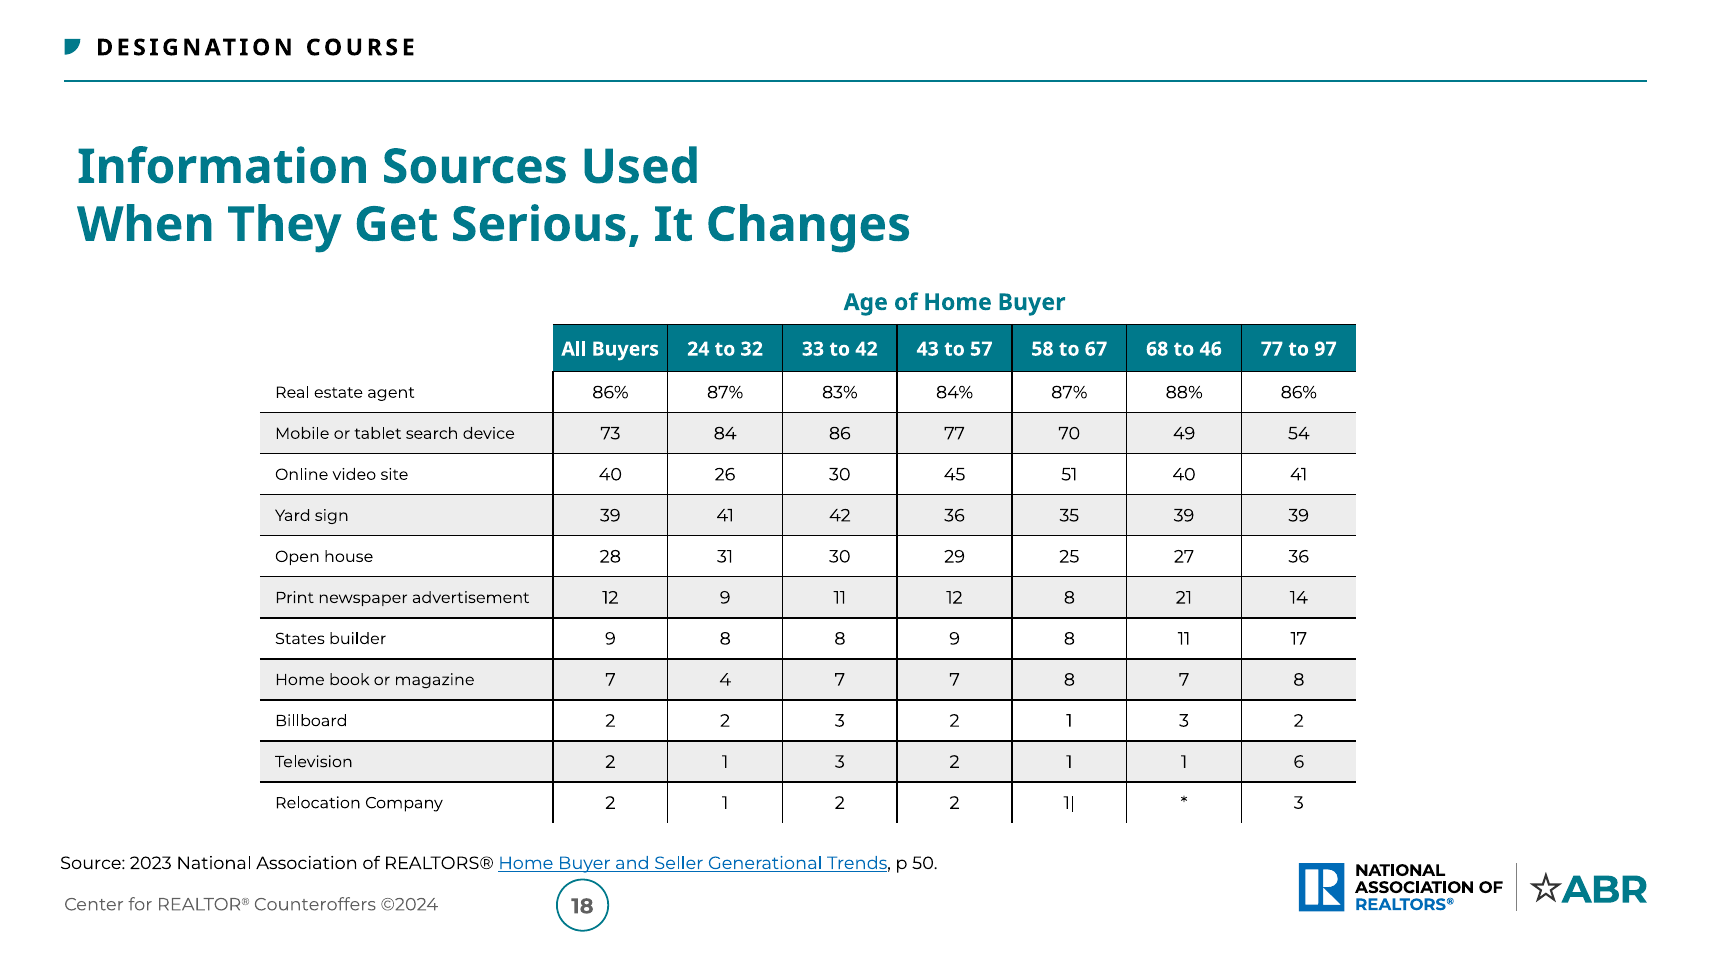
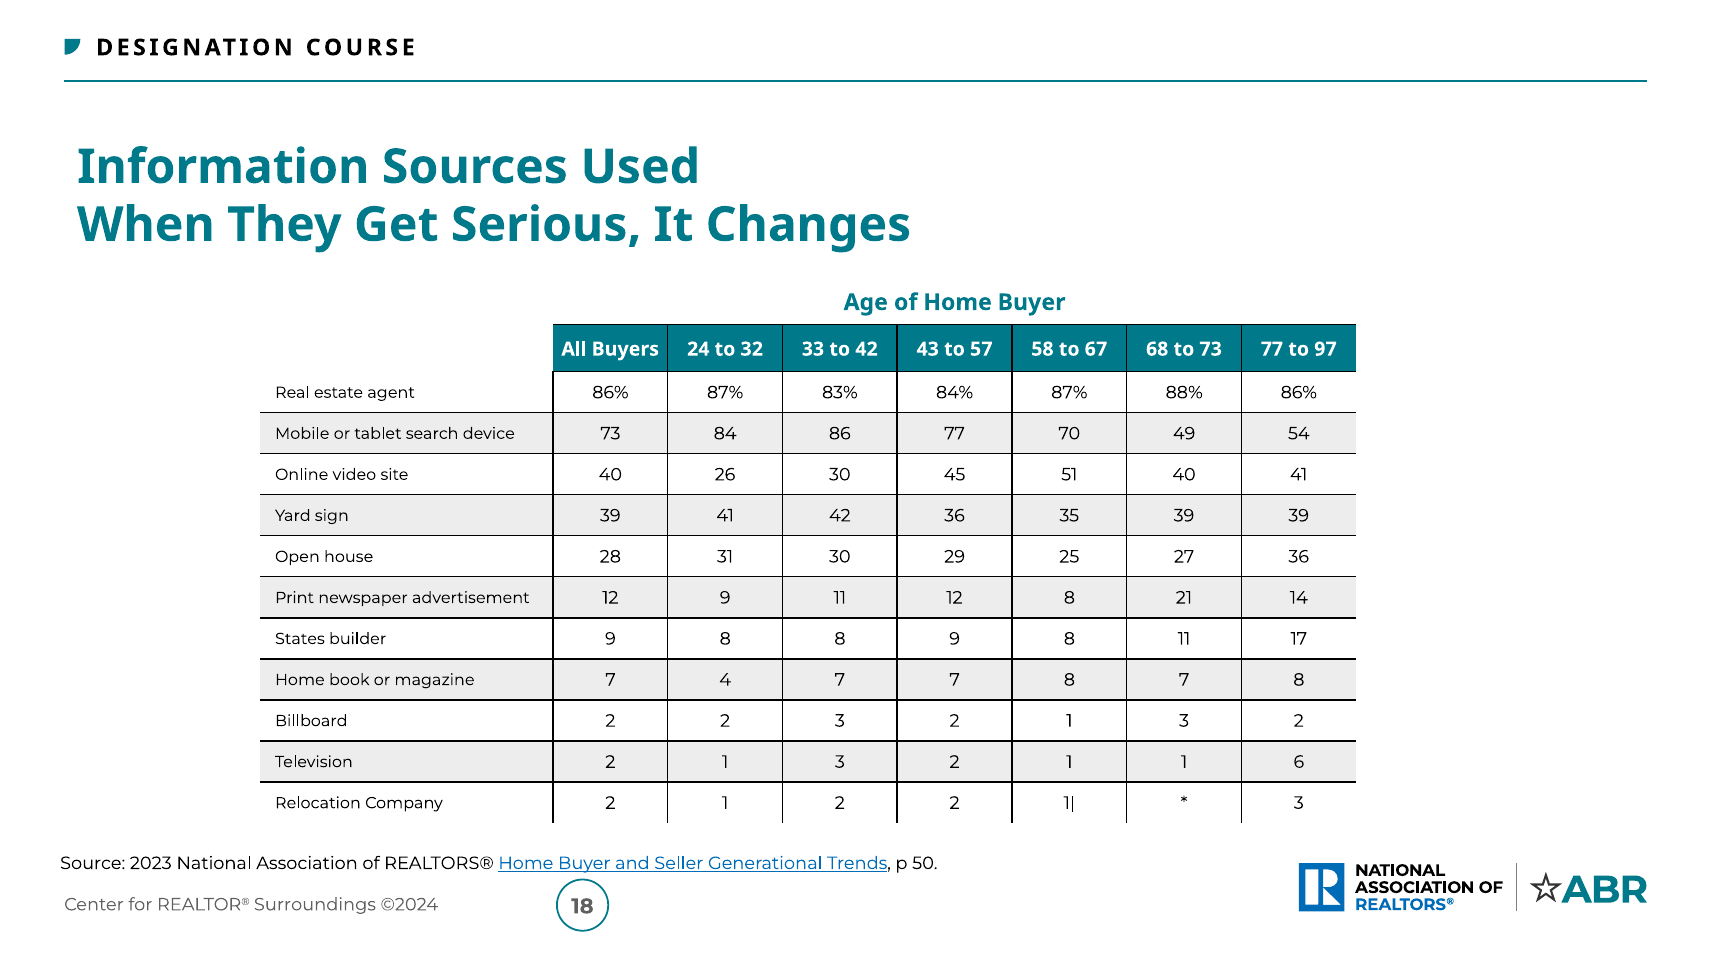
to 46: 46 -> 73
Counteroffers: Counteroffers -> Surroundings
